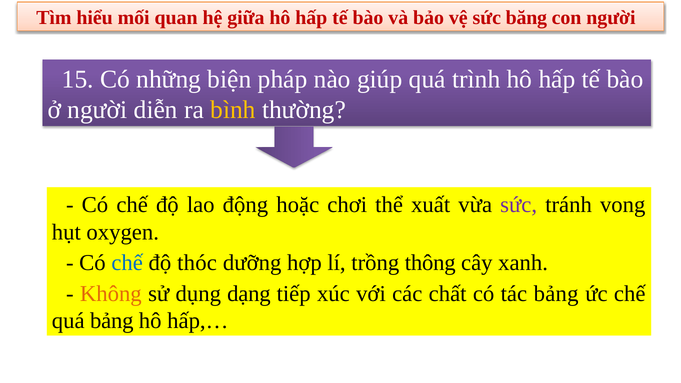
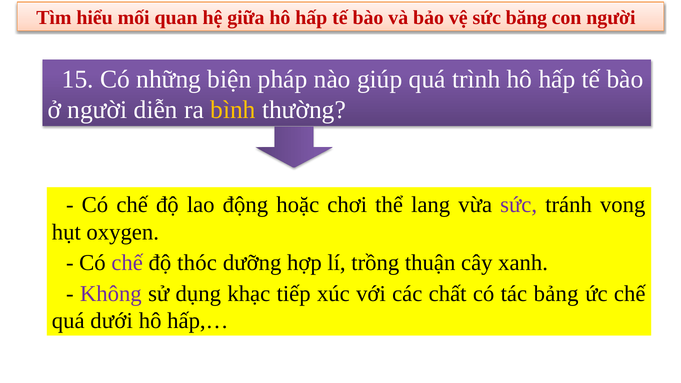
xuất: xuất -> lang
chế at (127, 263) colour: blue -> purple
thông: thông -> thuận
Không colour: orange -> purple
dạng: dạng -> khạc
quá bảng: bảng -> dưới
